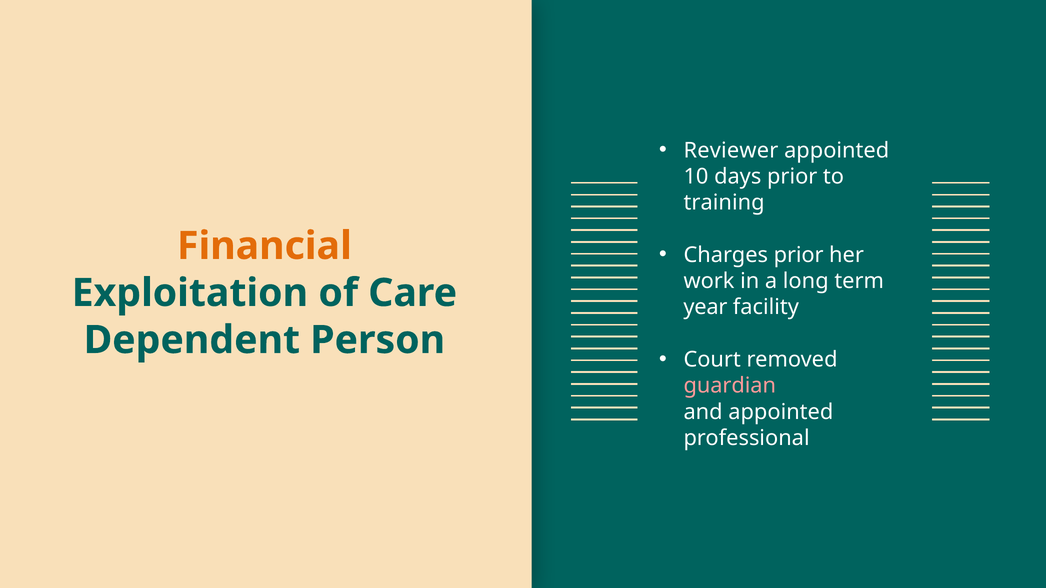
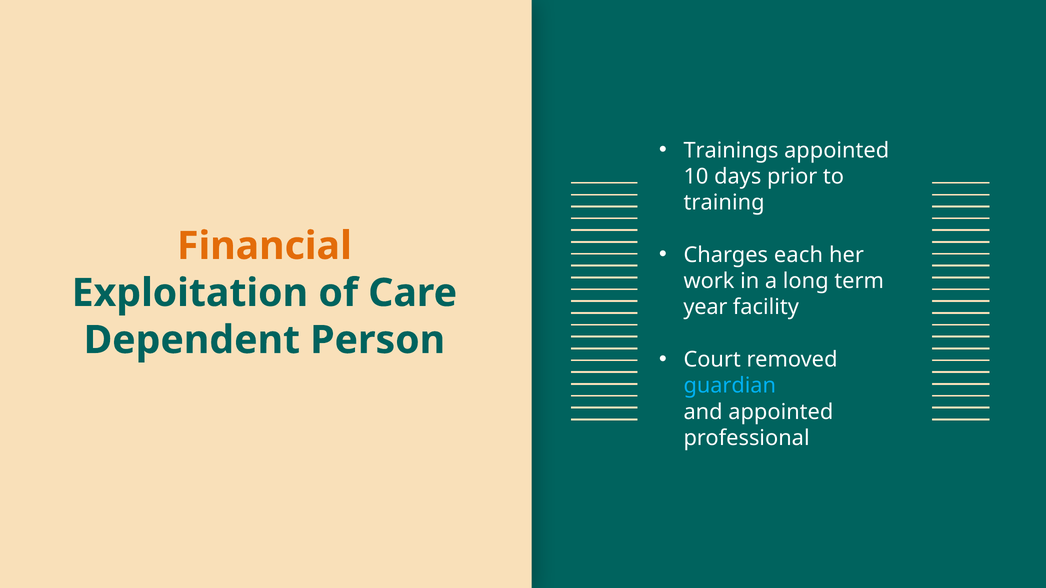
Reviewer: Reviewer -> Trainings
Charges prior: prior -> each
guardian colour: pink -> light blue
